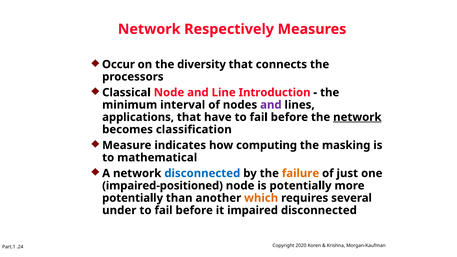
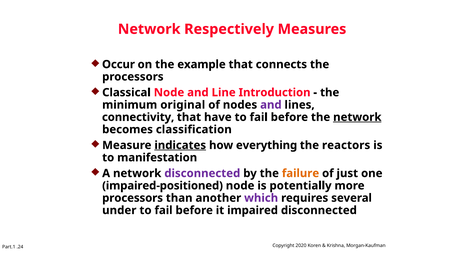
diversity: diversity -> example
interval: interval -> original
applications: applications -> connectivity
indicates underline: none -> present
computing: computing -> everything
masking: masking -> reactors
mathematical: mathematical -> manifestation
disconnected at (202, 173) colour: blue -> purple
potentially at (133, 198): potentially -> processors
which colour: orange -> purple
